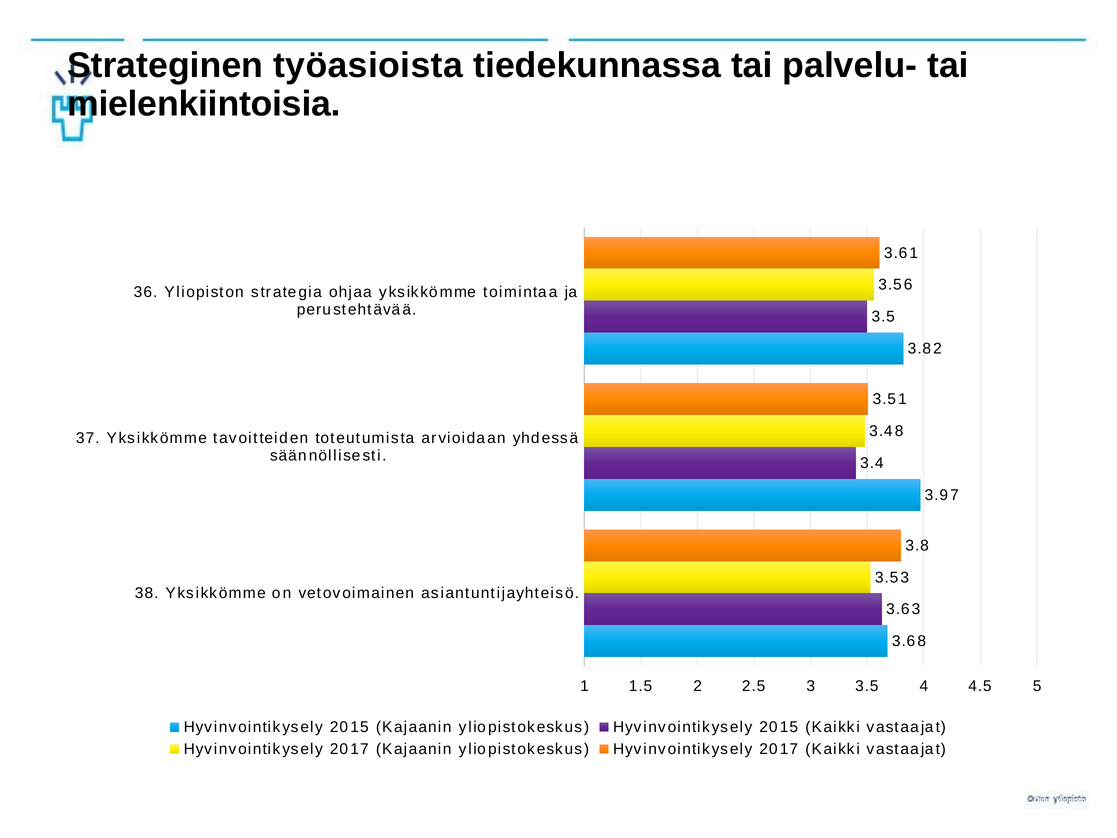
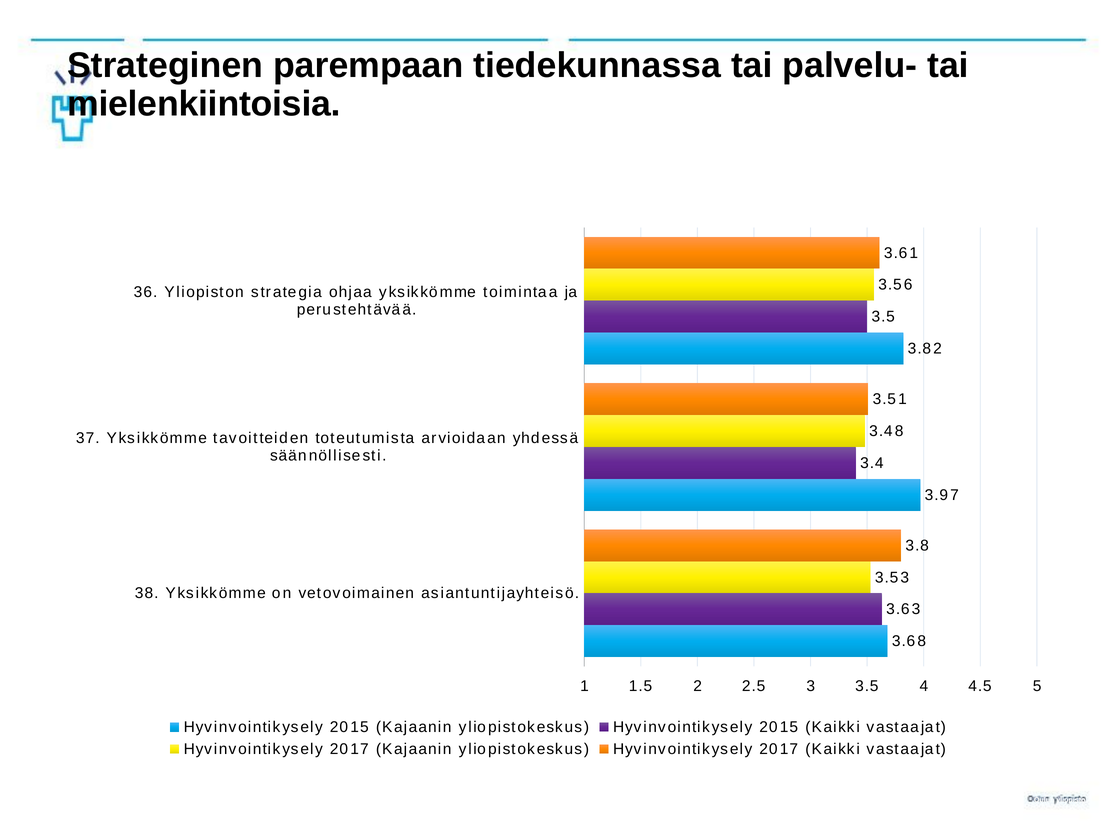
työasioista: työasioista -> parempaan
